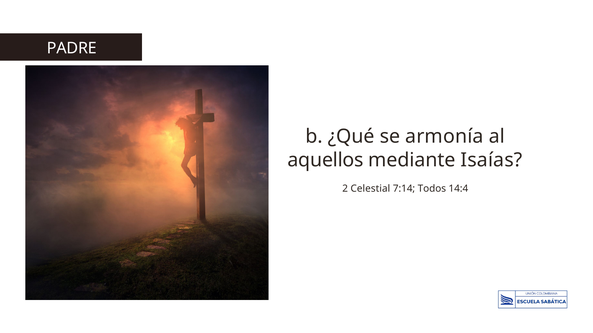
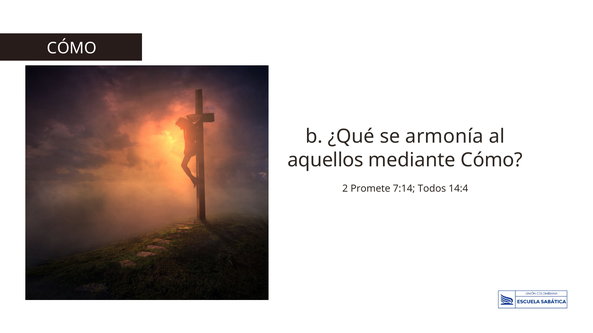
PADRE at (72, 48): PADRE -> CÓMO
mediante Isaías: Isaías -> Cómo
Celestial: Celestial -> Promete
